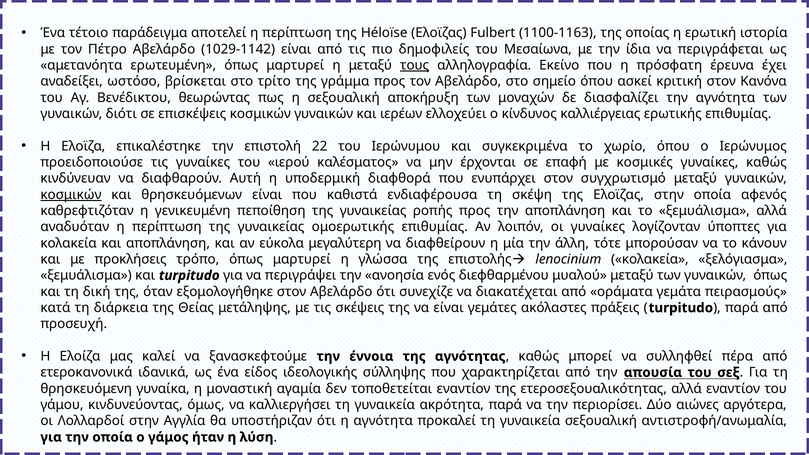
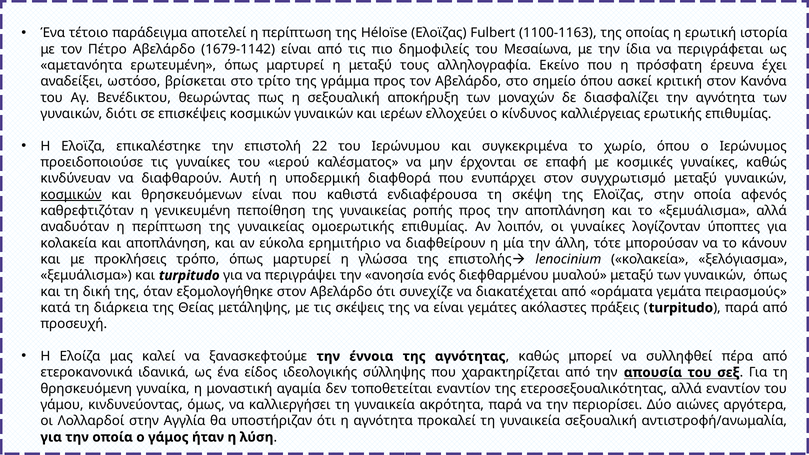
1029-1142: 1029-1142 -> 1679-1142
τους underline: present -> none
μεγαλύτερη: μεγαλύτερη -> ερημιτήριο
